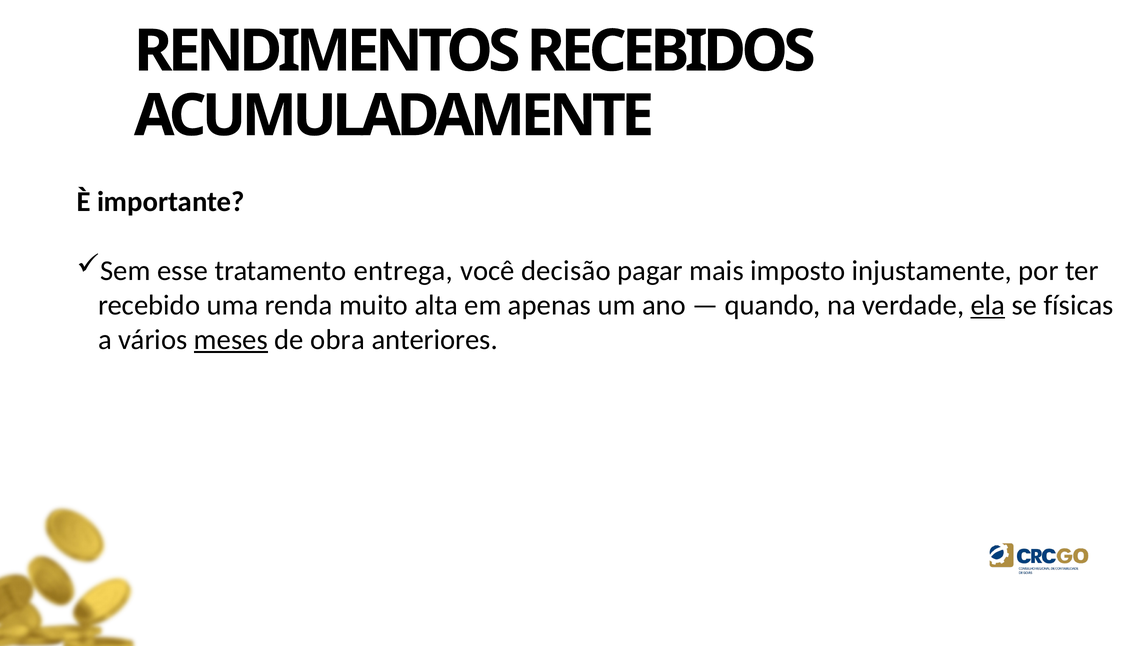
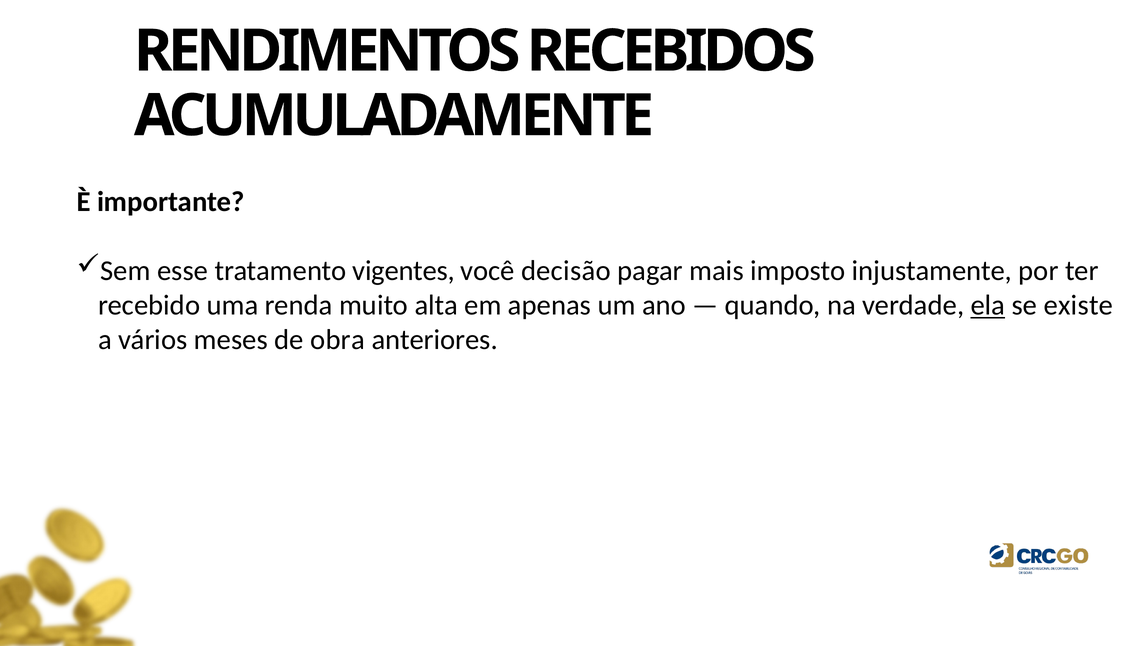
entrega: entrega -> vigentes
físicas: físicas -> existe
meses underline: present -> none
